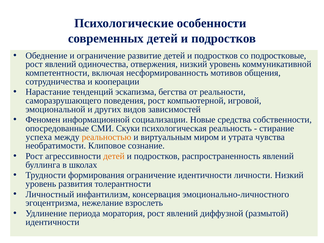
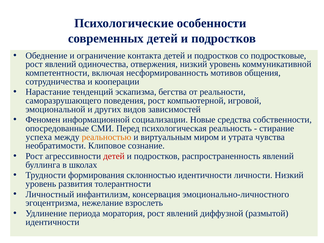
развитие: развитие -> контакта
Скуки: Скуки -> Перед
детей at (114, 156) colour: orange -> red
формирования ограничение: ограничение -> склонностью
